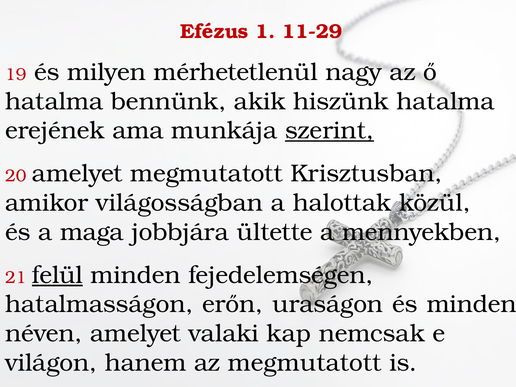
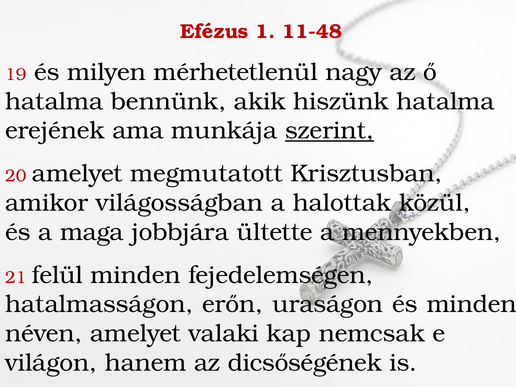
11-29: 11-29 -> 11-48
felül underline: present -> none
az megmutatott: megmutatott -> dicsőségének
